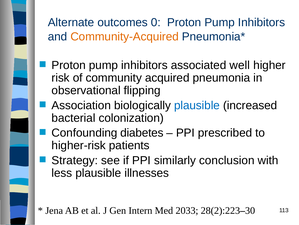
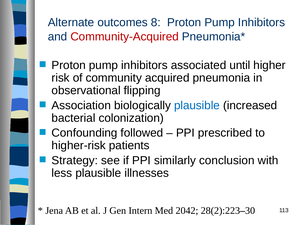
0: 0 -> 8
Community-Acquired colour: orange -> red
well: well -> until
diabetes: diabetes -> followed
2033: 2033 -> 2042
